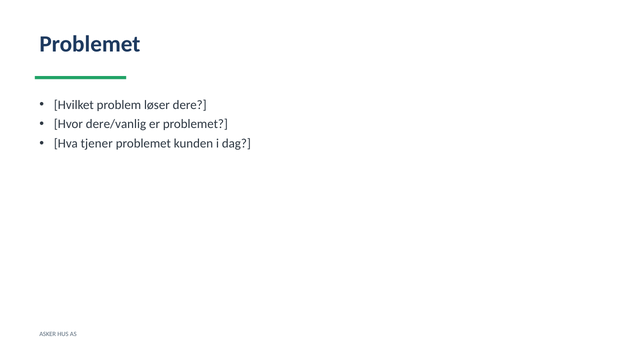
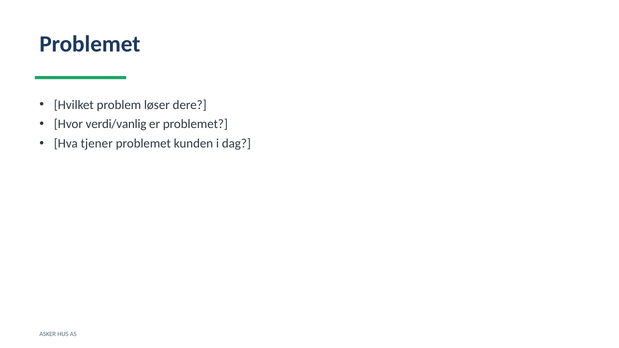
dere/vanlig: dere/vanlig -> verdi/vanlig
